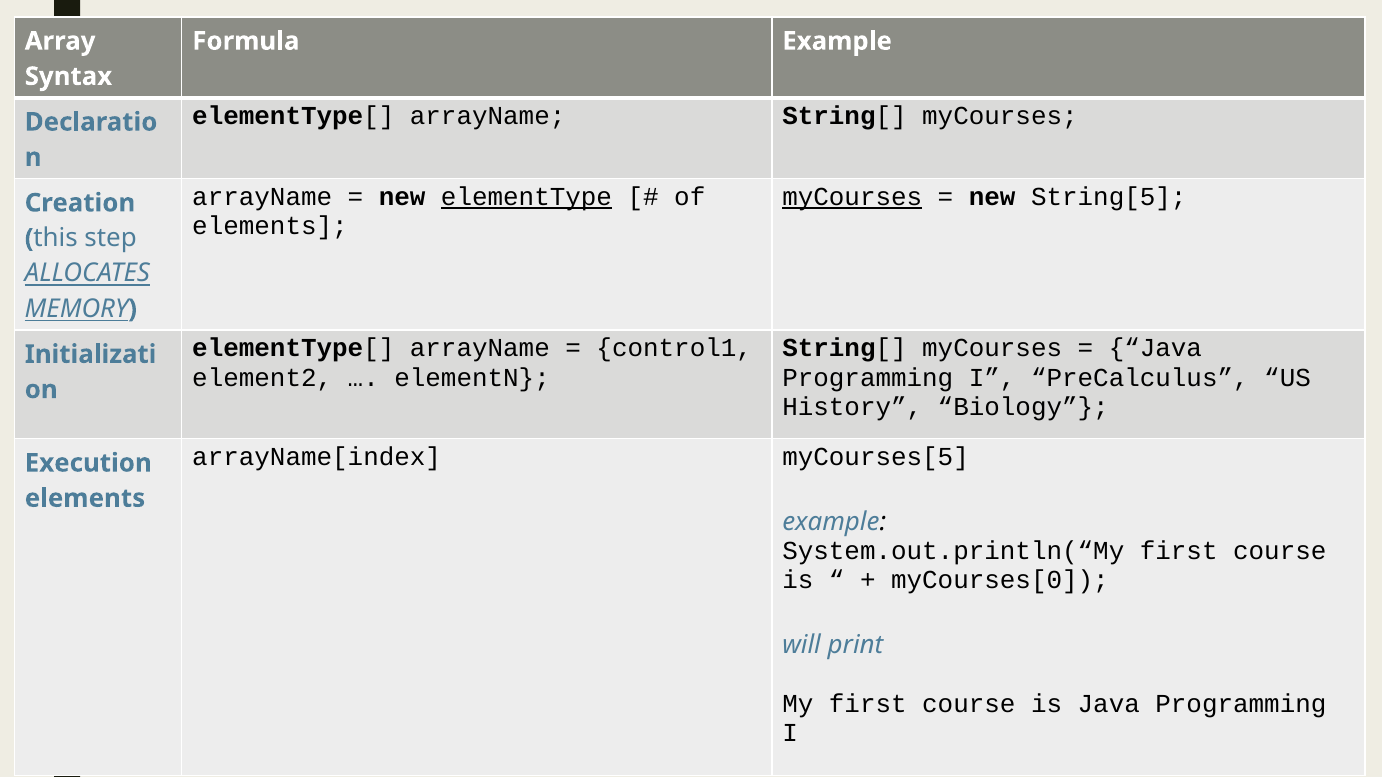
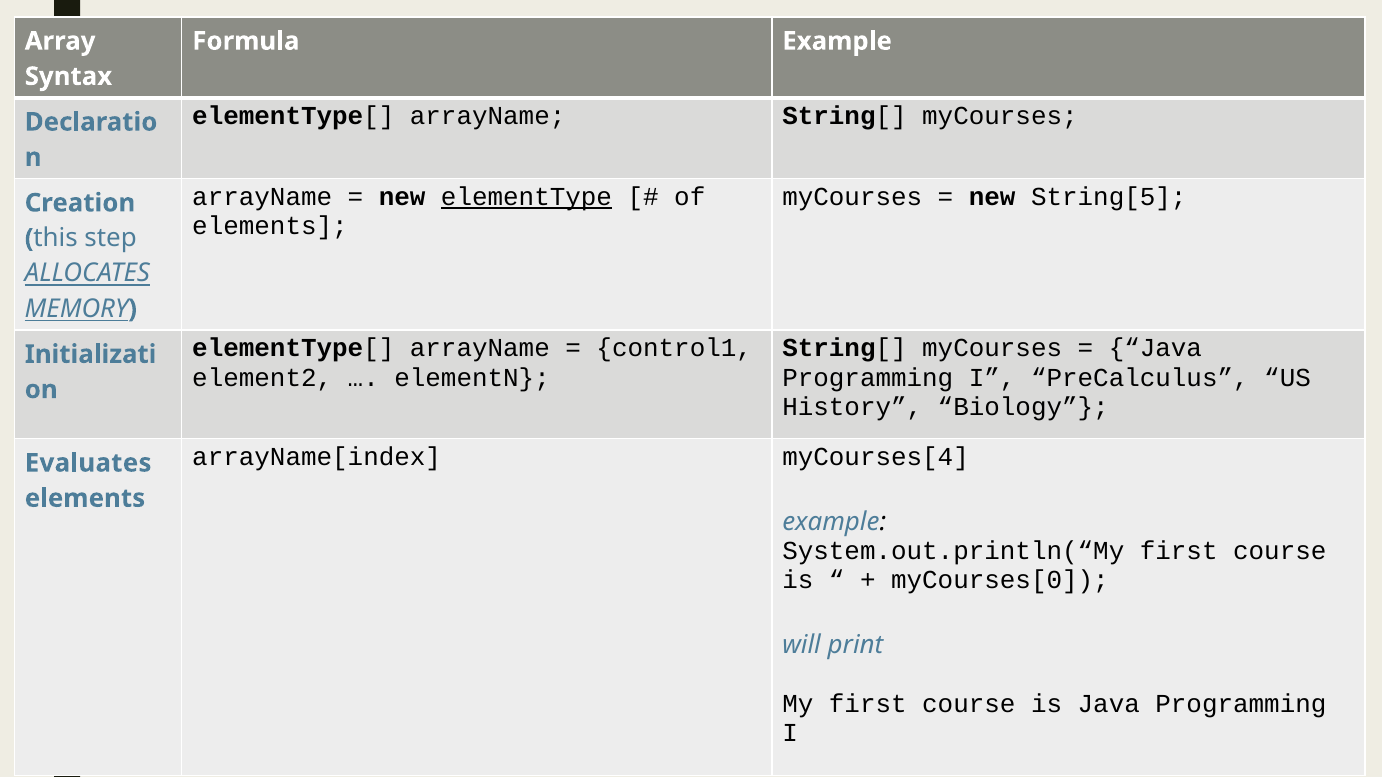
myCourses at (852, 197) underline: present -> none
myCourses[5: myCourses[5 -> myCourses[4
Execution: Execution -> Evaluates
